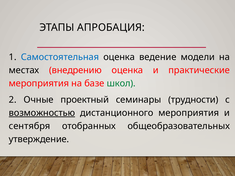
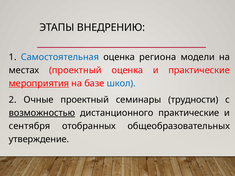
АПРОБАЦИЯ: АПРОБАЦИЯ -> ВНЕДРЕНИЮ
ведение: ведение -> региона
местах внедрению: внедрению -> проектный
мероприятия at (39, 83) underline: none -> present
школ colour: green -> blue
дистанционного мероприятия: мероприятия -> практические
